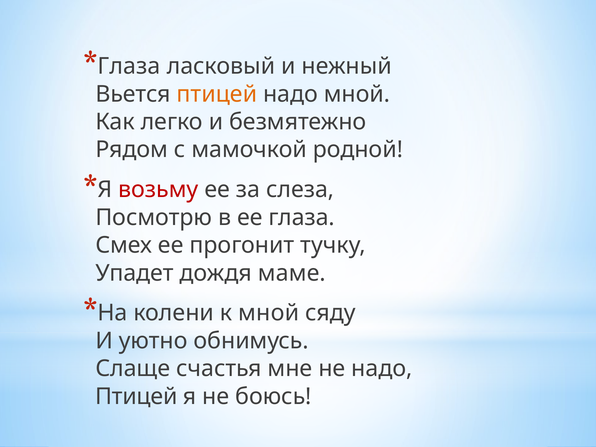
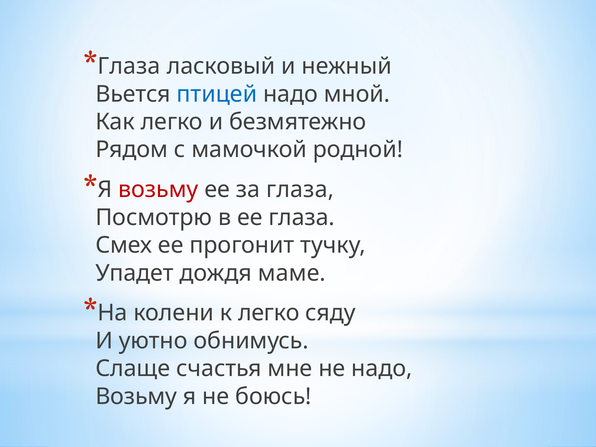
птицей at (217, 94) colour: orange -> blue
за слеза: слеза -> глаза
к мной: мной -> легко
Птицей at (136, 396): Птицей -> Возьму
